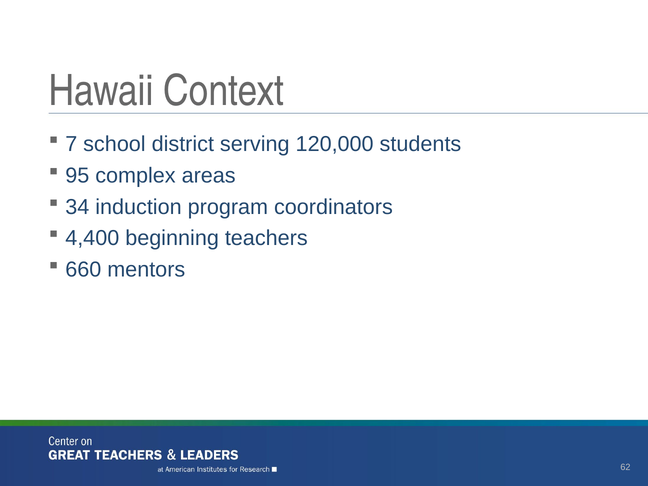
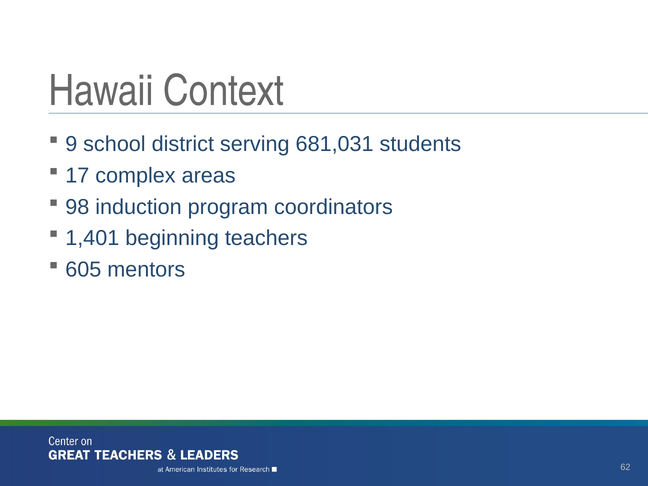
7: 7 -> 9
120,000: 120,000 -> 681,031
95: 95 -> 17
34: 34 -> 98
4,400: 4,400 -> 1,401
660: 660 -> 605
